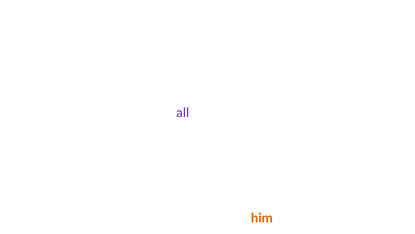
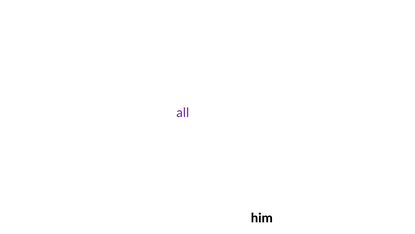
him colour: orange -> black
